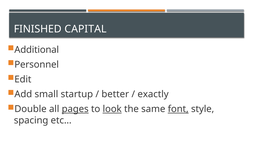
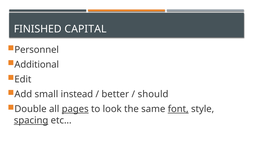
Additional: Additional -> Personnel
Personnel: Personnel -> Additional
startup: startup -> instead
exactly: exactly -> should
look underline: present -> none
spacing underline: none -> present
